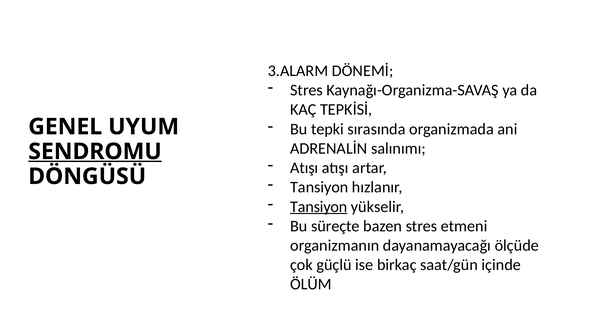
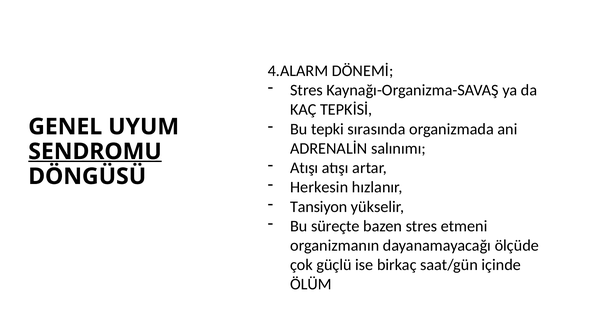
3.ALARM: 3.ALARM -> 4.ALARM
Tansiyon at (319, 187): Tansiyon -> Herkesin
Tansiyon at (319, 207) underline: present -> none
